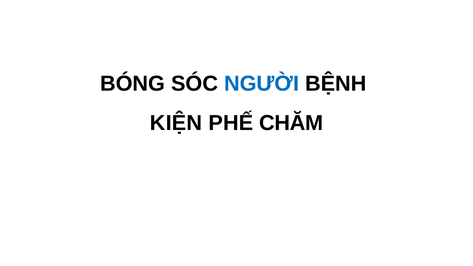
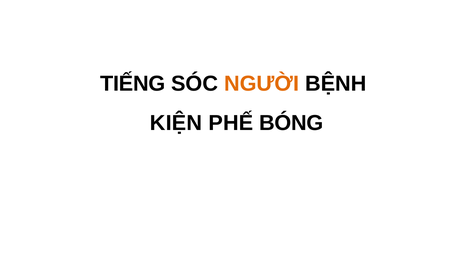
BÓNG: BÓNG -> TIẾNG
NGƯỜI colour: blue -> orange
CHĂM: CHĂM -> BÓNG
